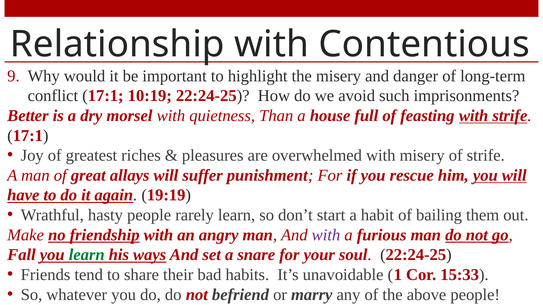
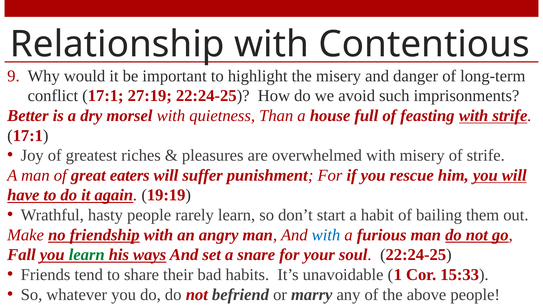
10:19: 10:19 -> 27:19
allays: allays -> eaters
with at (326, 235) colour: purple -> blue
